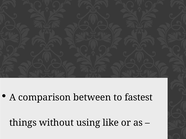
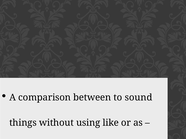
fastest: fastest -> sound
